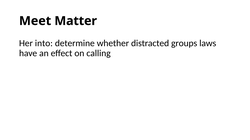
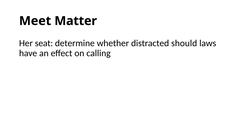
into: into -> seat
groups: groups -> should
